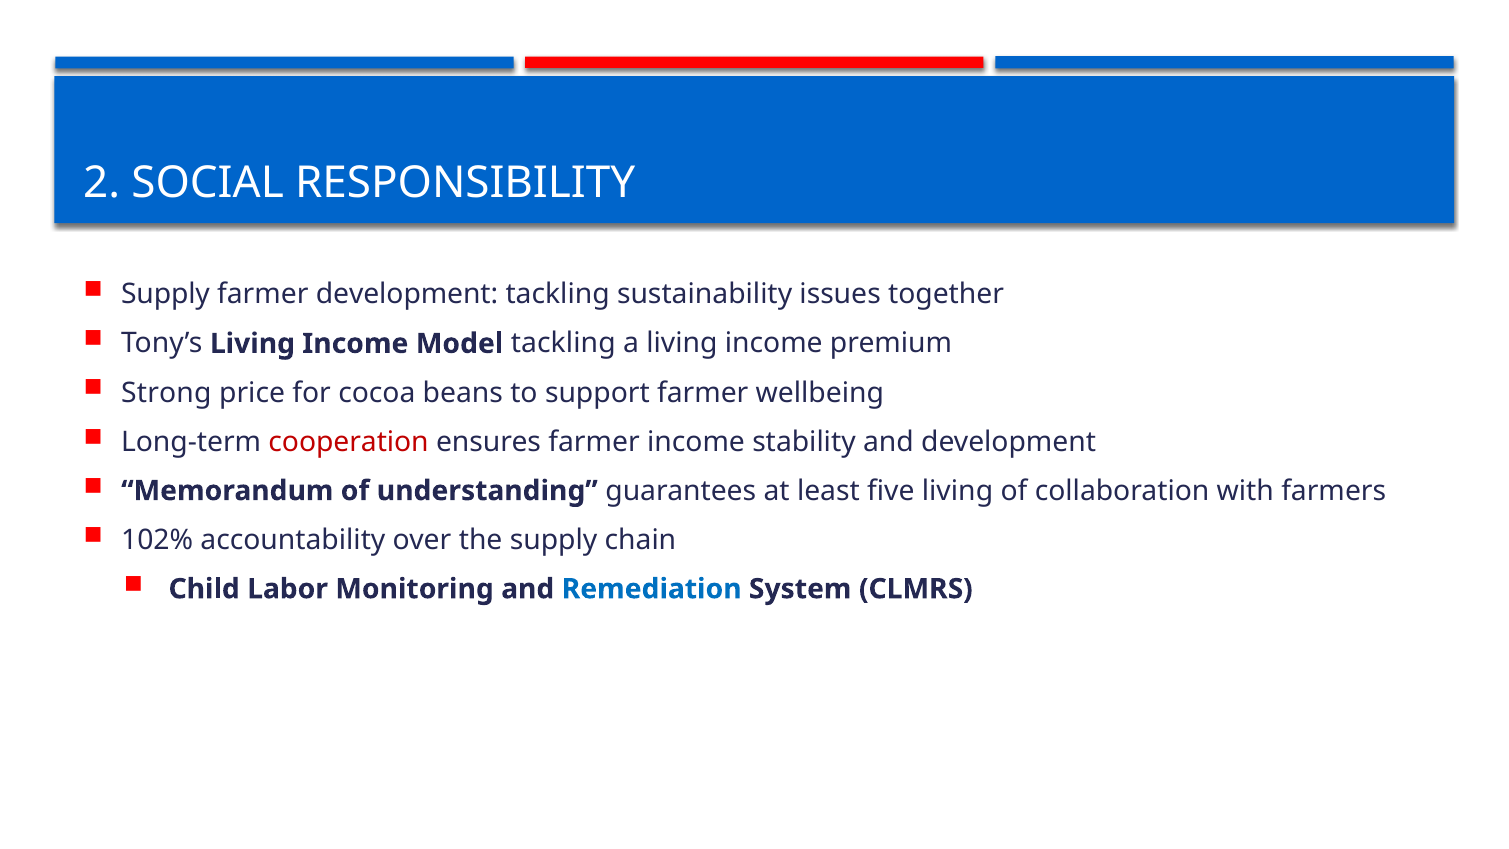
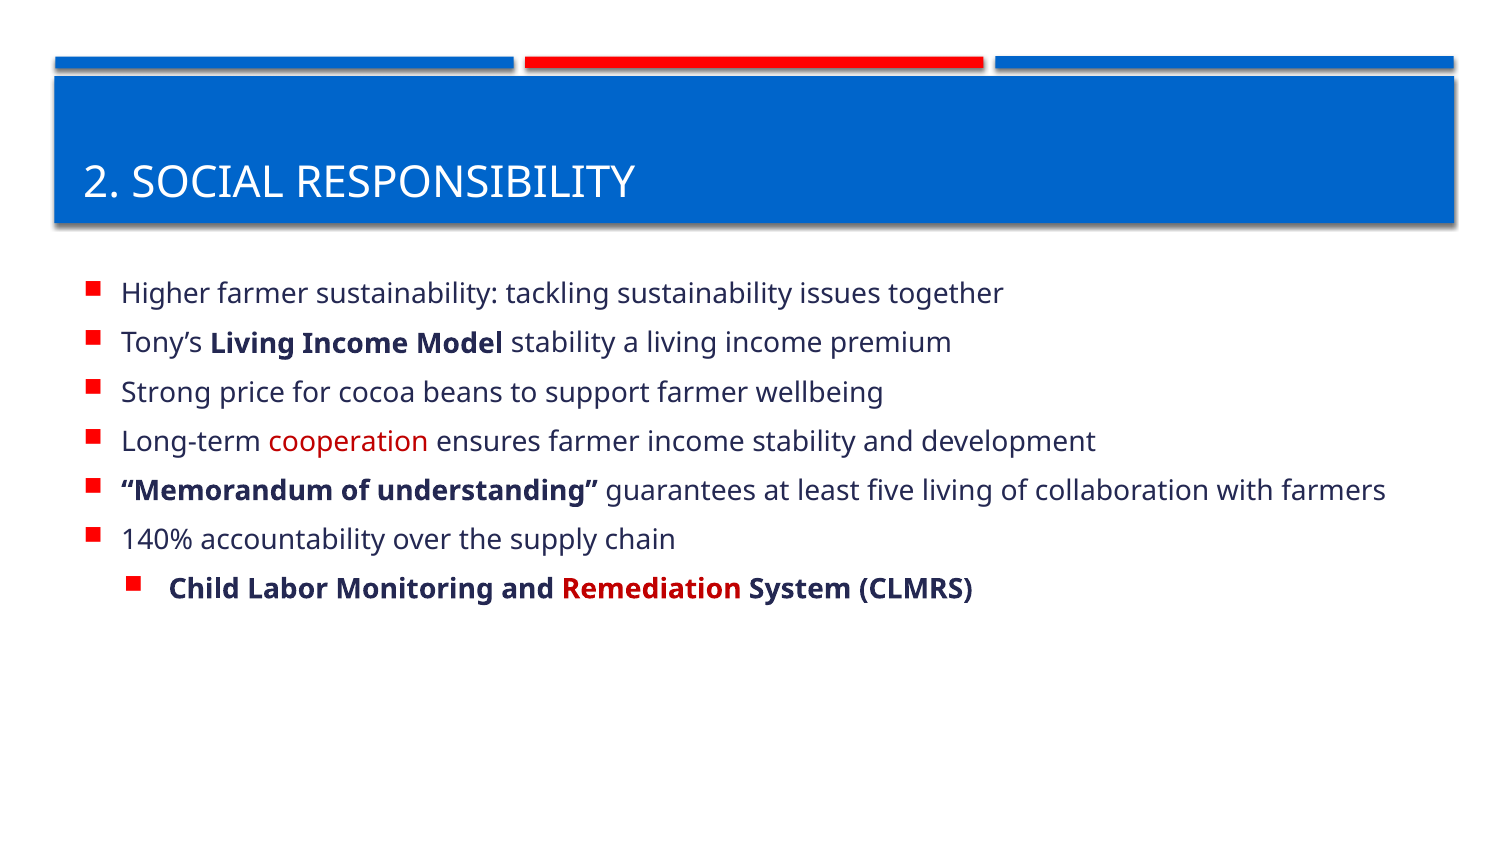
Supply at (166, 294): Supply -> Higher
farmer development: development -> sustainability
Model tackling: tackling -> stability
102%: 102% -> 140%
Remediation colour: blue -> red
